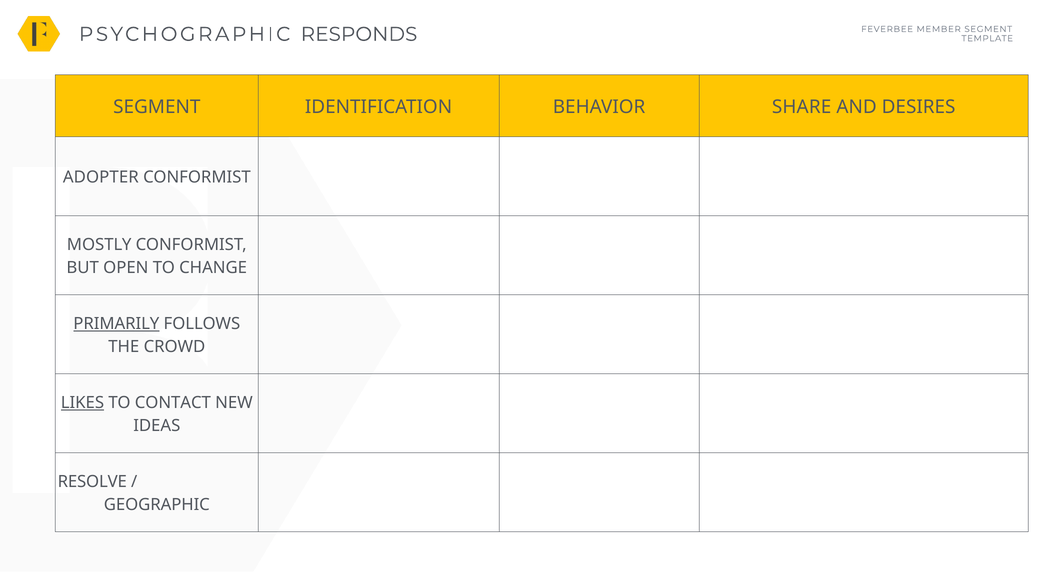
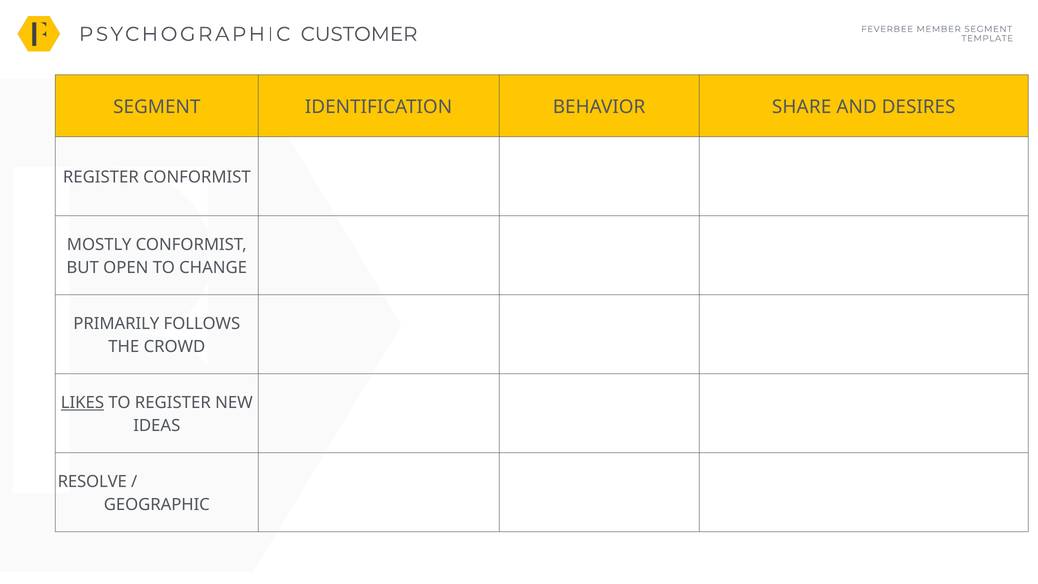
RESPONDS: RESPONDS -> CUSTOMER
ADOPTER at (101, 177): ADOPTER -> REGISTER
PRIMARILY underline: present -> none
TO CONTACT: CONTACT -> REGISTER
